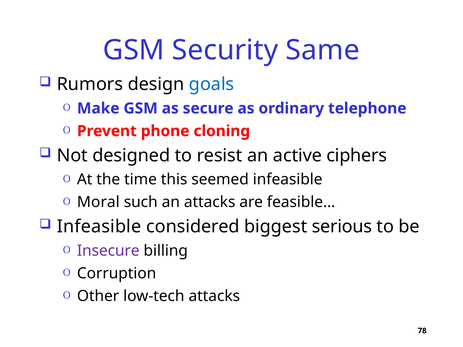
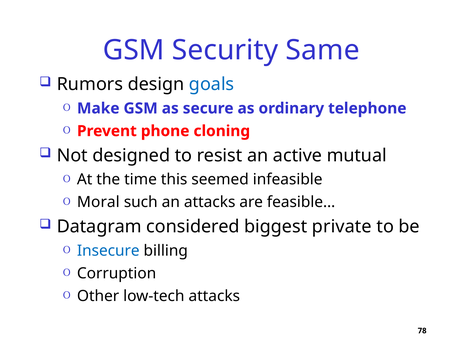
ciphers: ciphers -> mutual
Infeasible at (99, 227): Infeasible -> Datagram
serious: serious -> private
Insecure colour: purple -> blue
